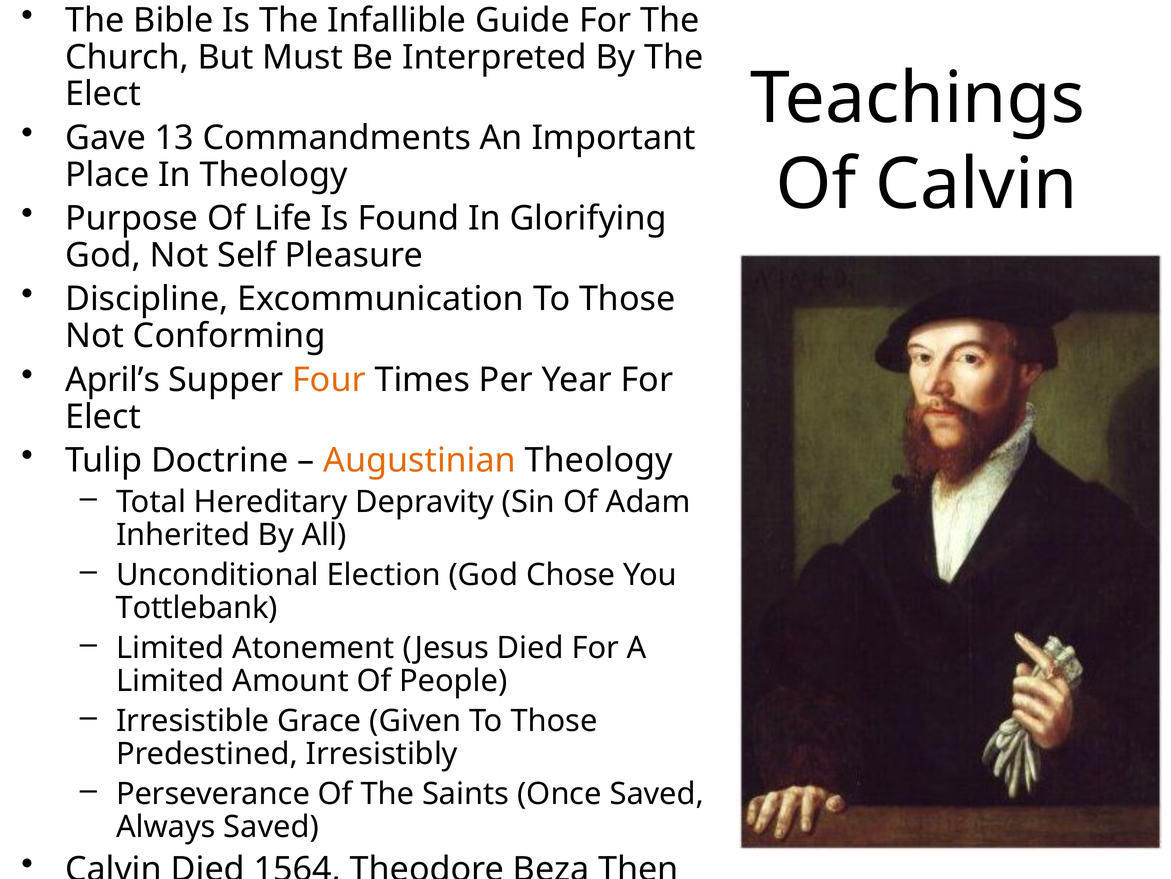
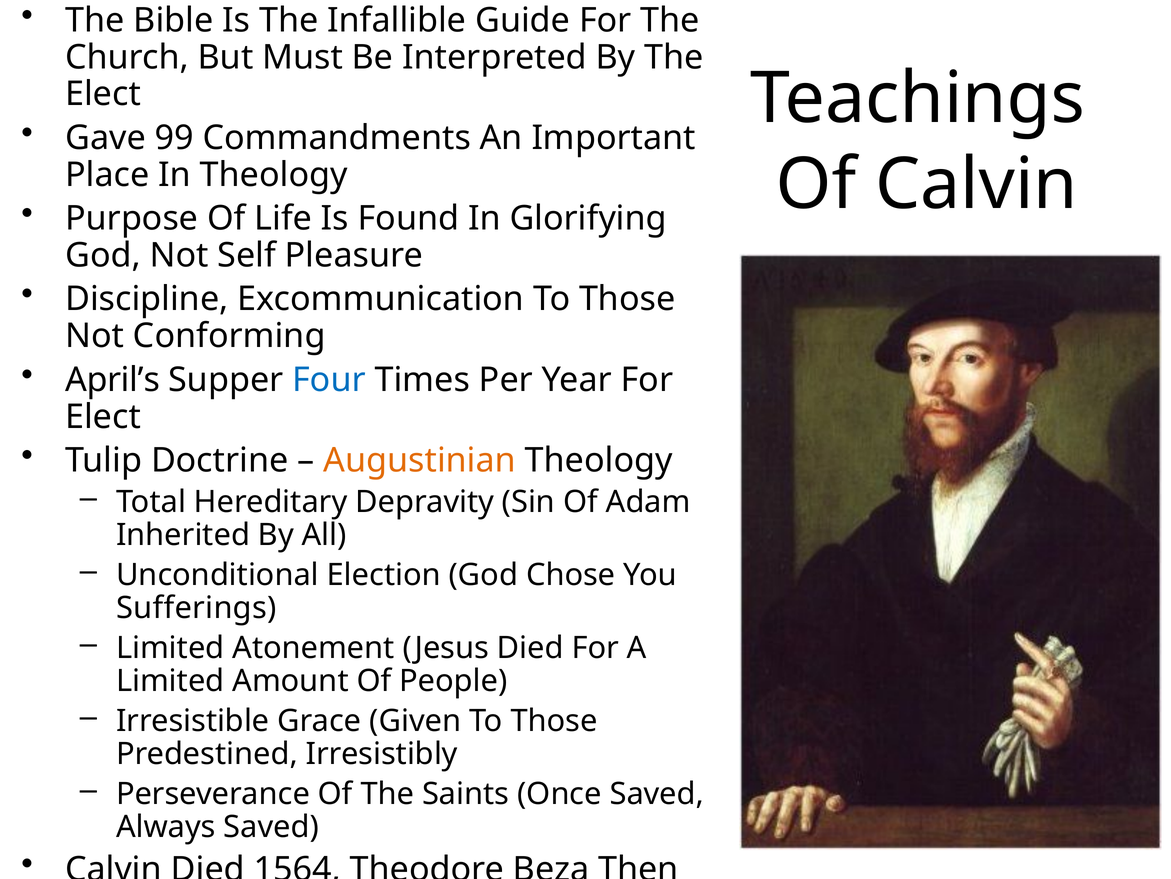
13: 13 -> 99
Four colour: orange -> blue
Tottlebank: Tottlebank -> Sufferings
